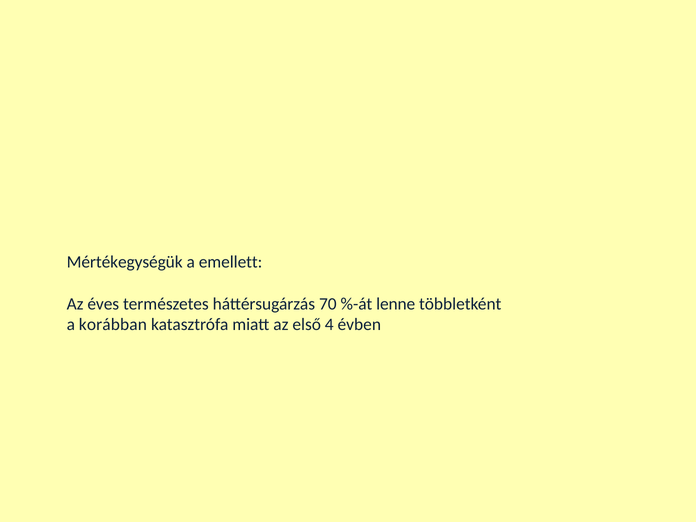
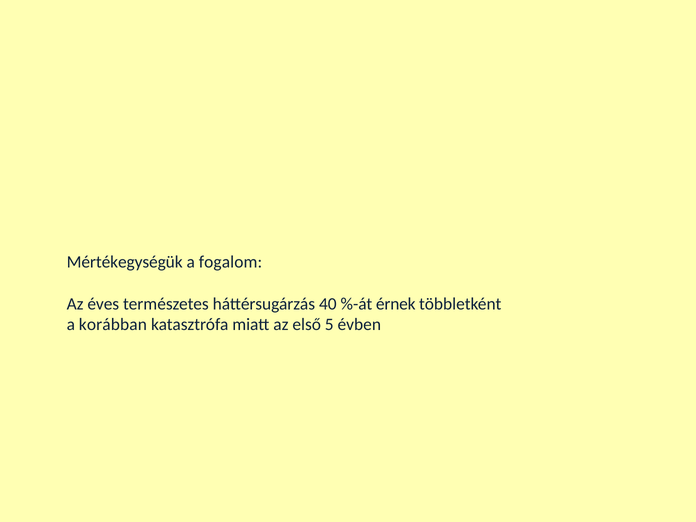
emellett: emellett -> fogalom
70: 70 -> 40
lenne: lenne -> érnek
4: 4 -> 5
